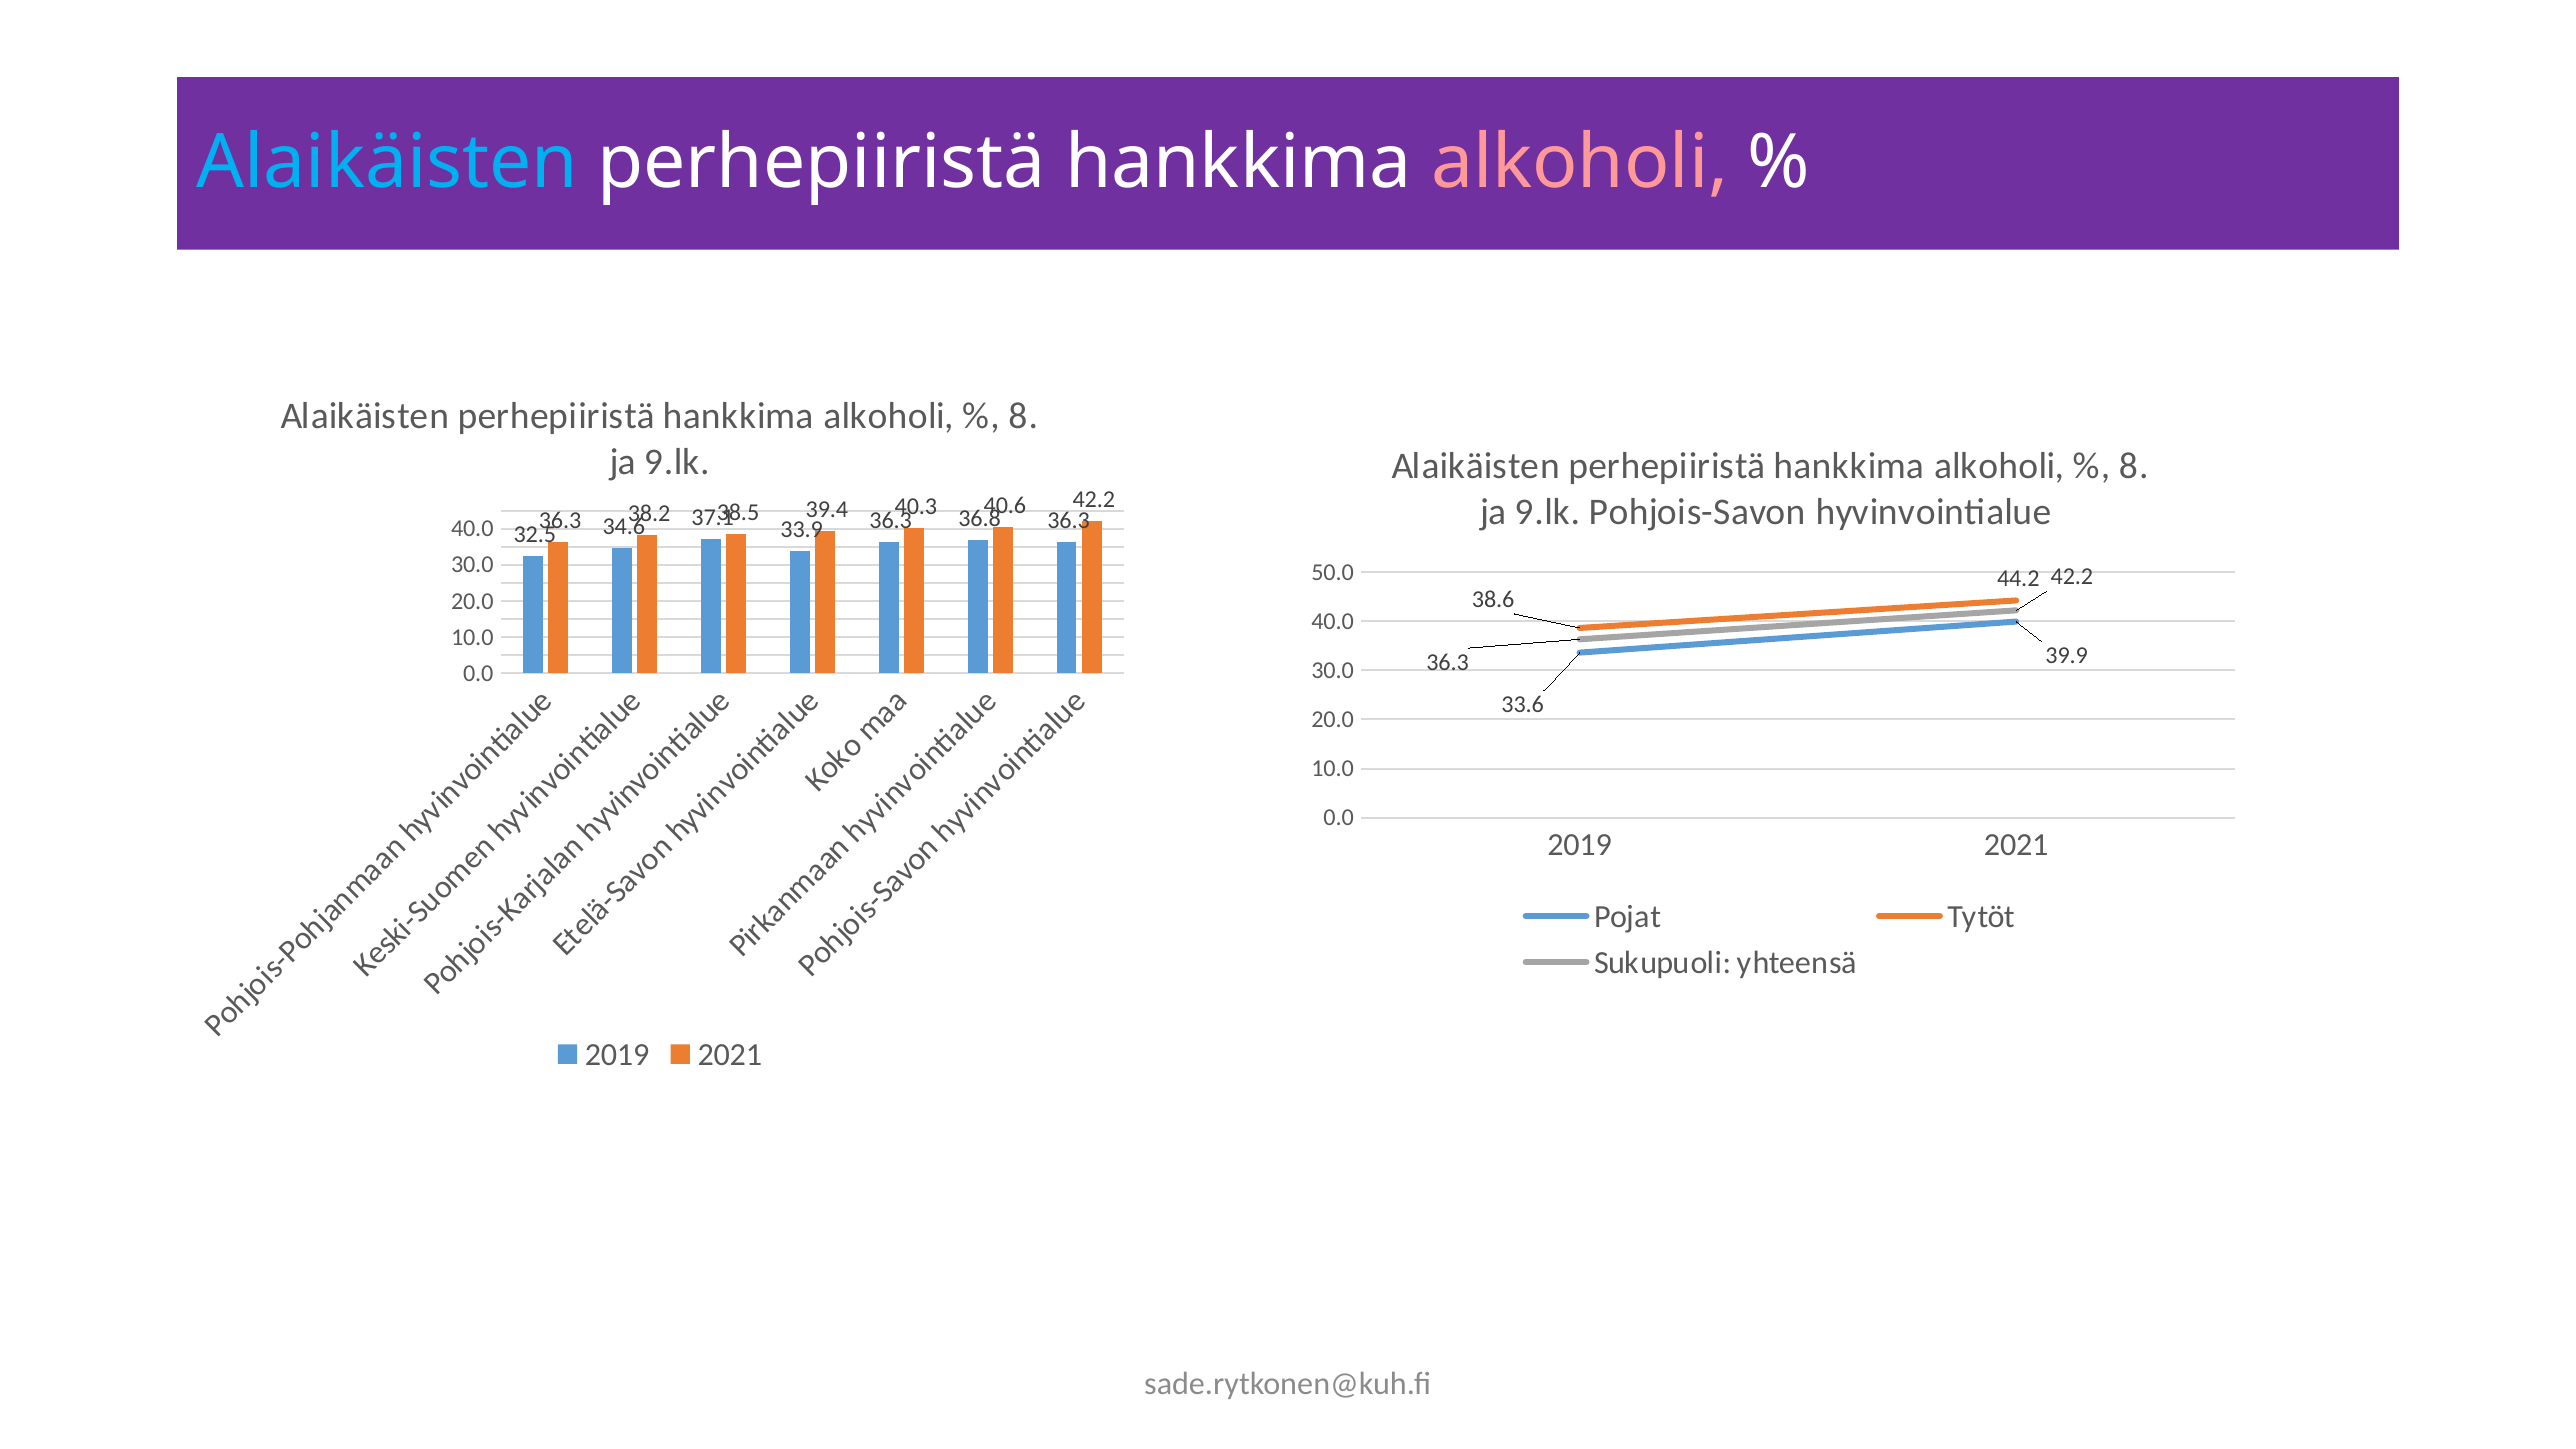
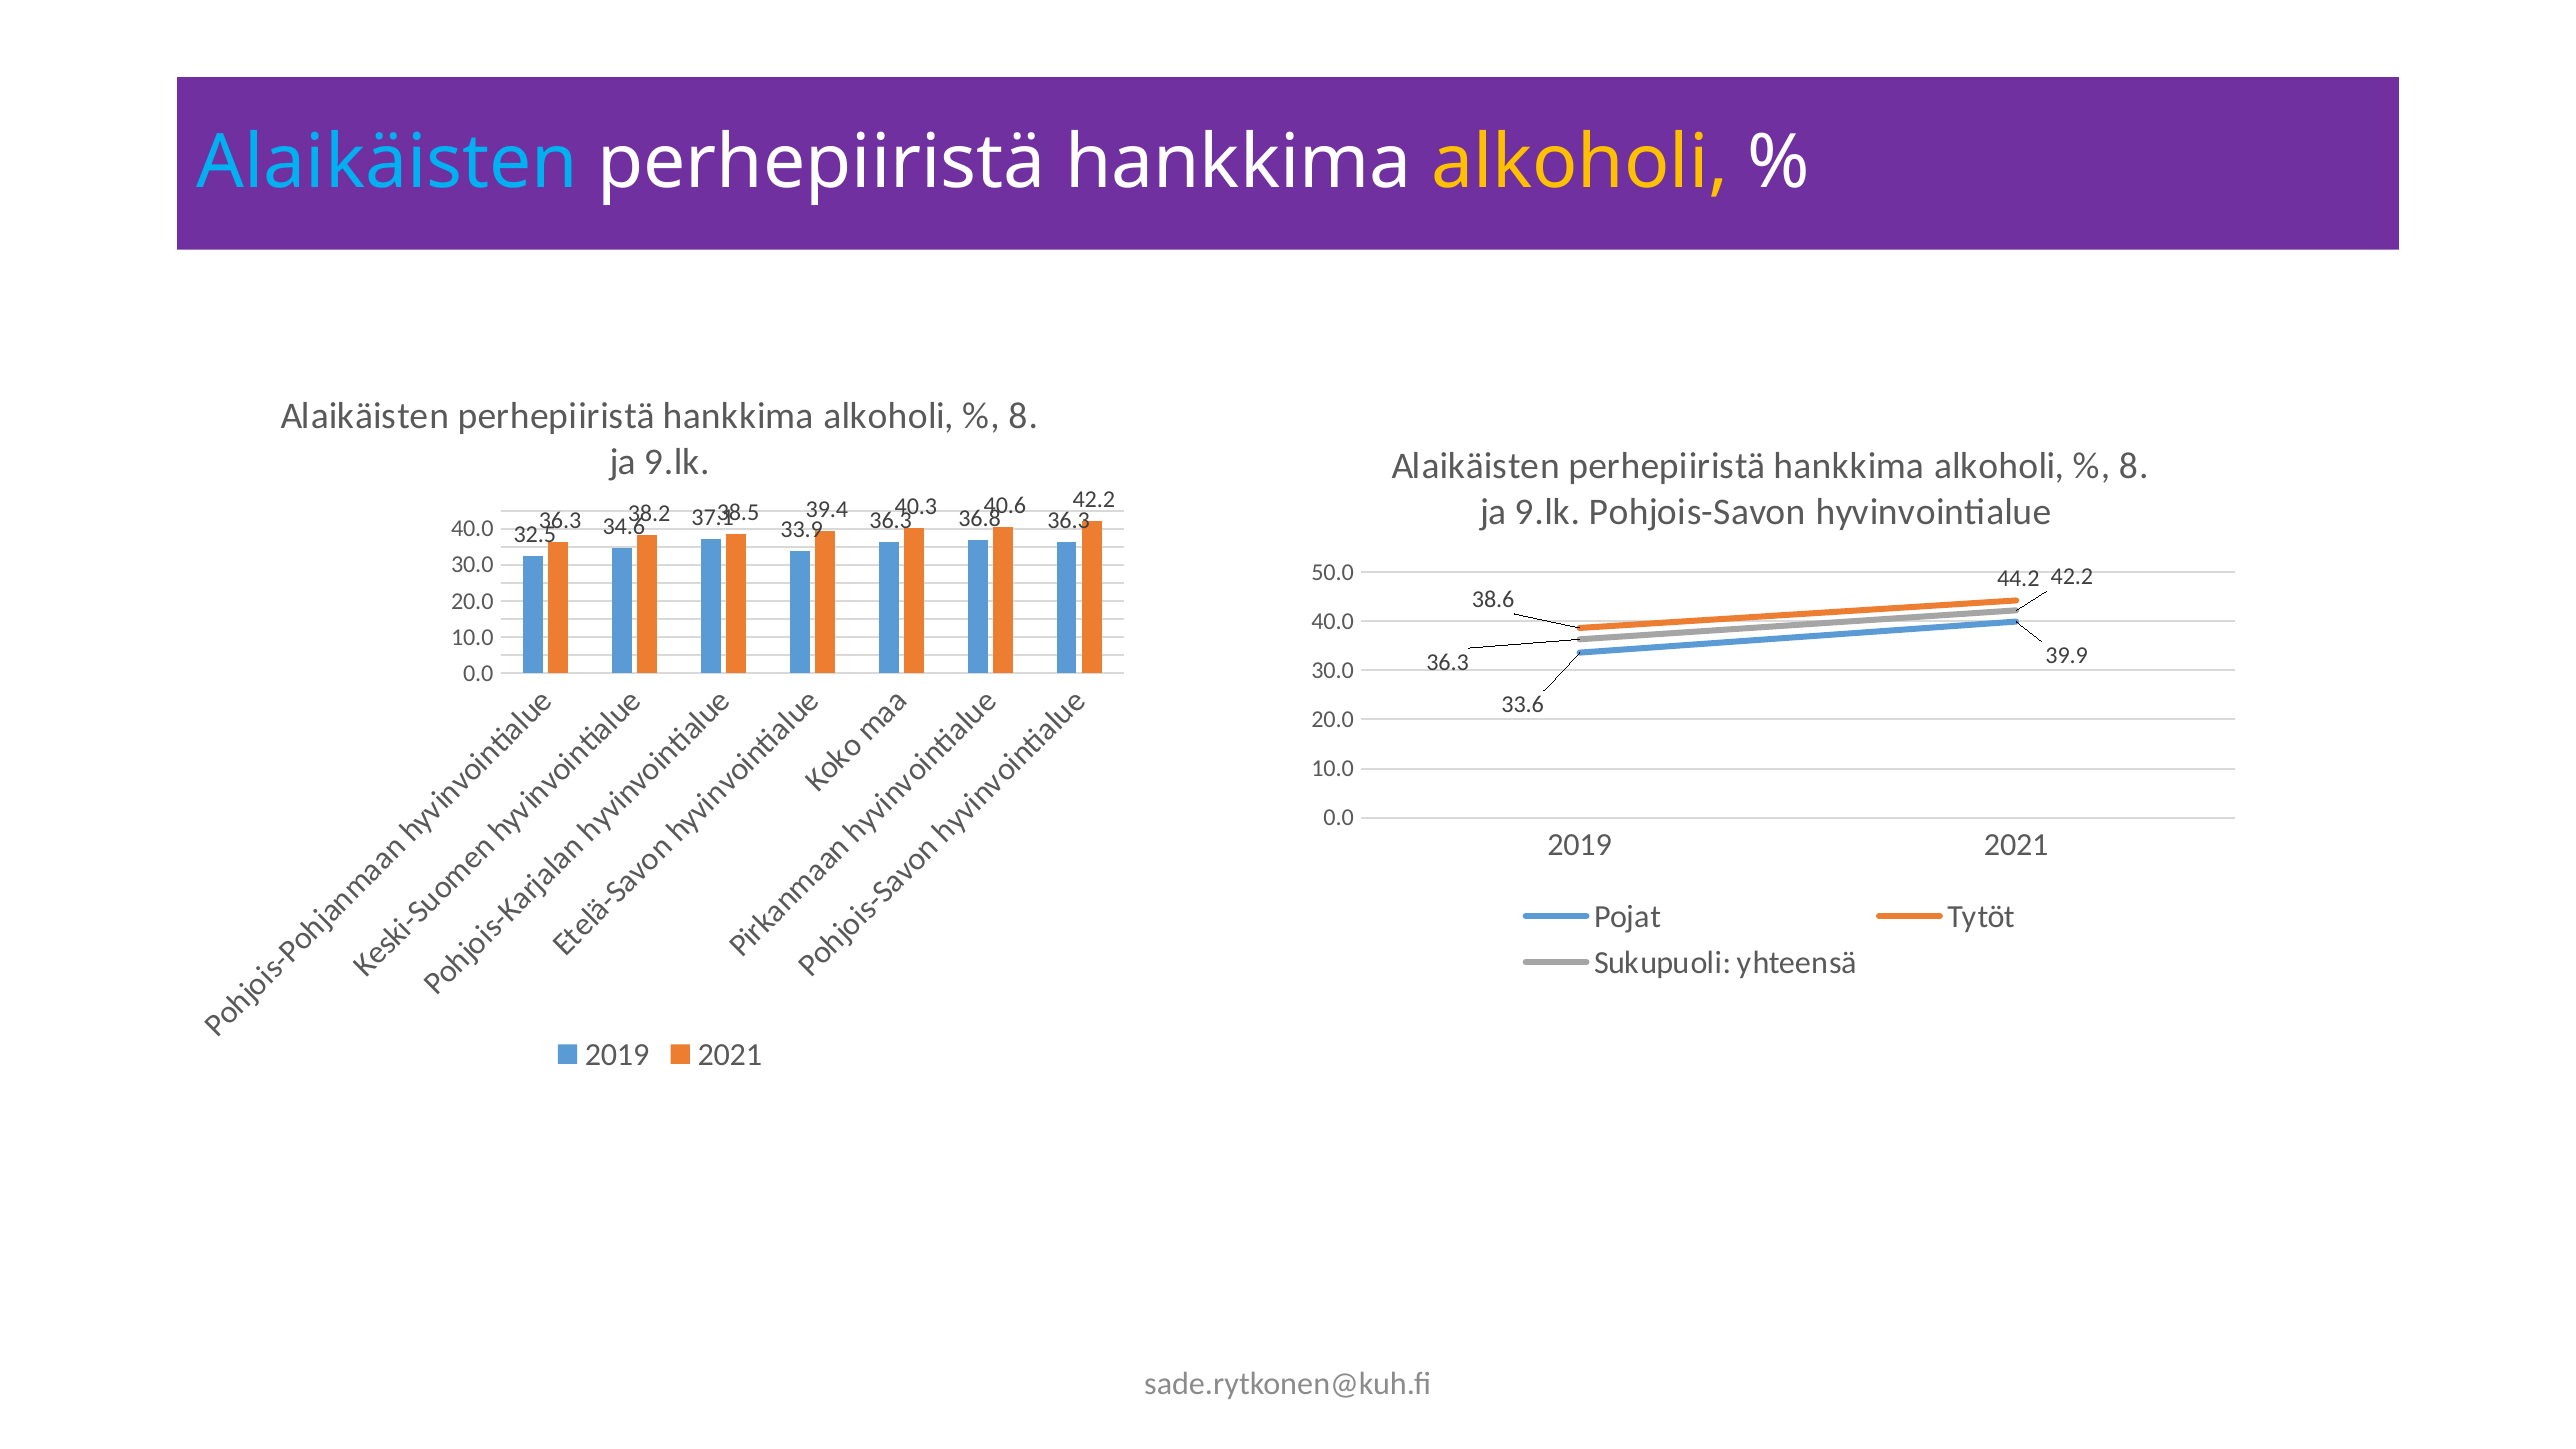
alkoholi at (1580, 163) colour: pink -> yellow
